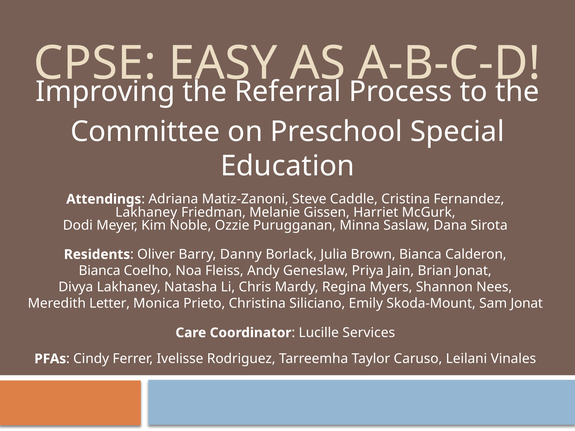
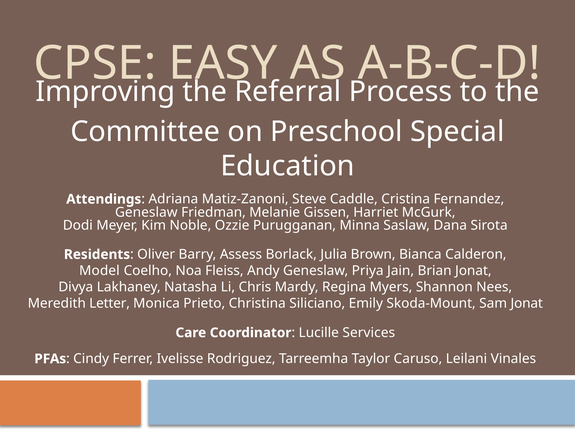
Lakhaney at (146, 212): Lakhaney -> Geneslaw
Danny: Danny -> Assess
Bianca at (100, 271): Bianca -> Model
